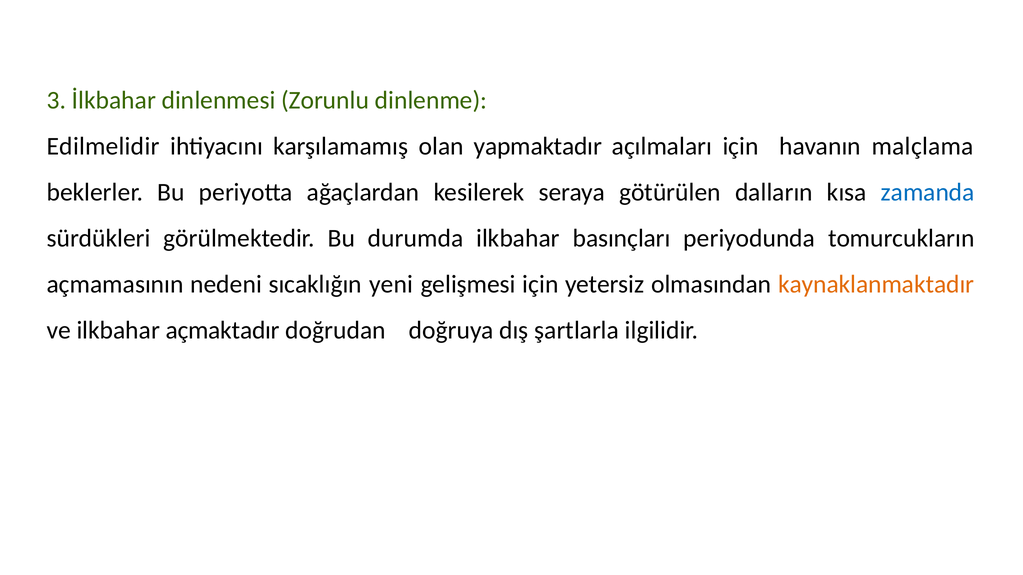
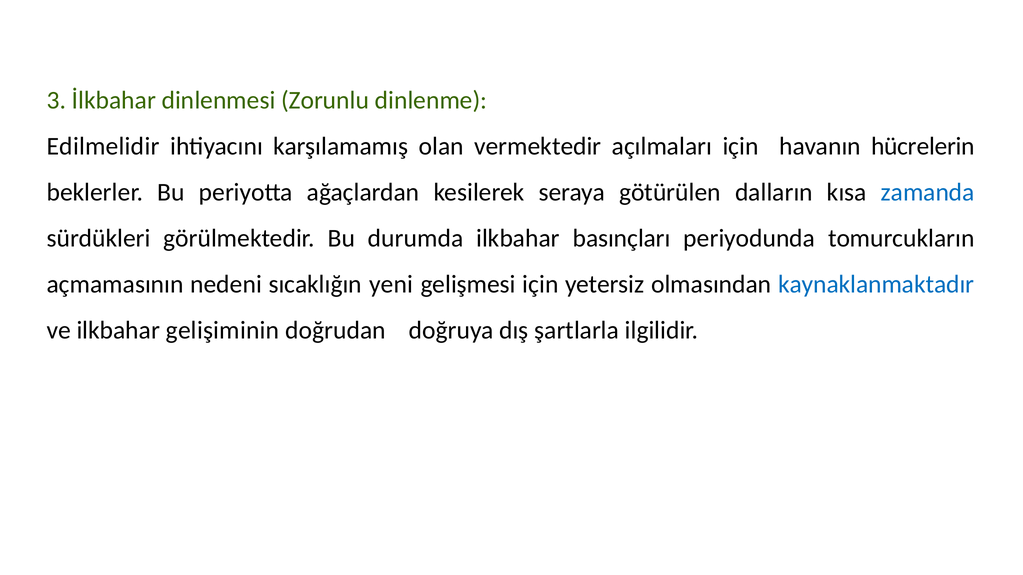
yapmaktadır: yapmaktadır -> vermektedir
malçlama: malçlama -> hücrelerin
kaynaklanmaktadır colour: orange -> blue
açmaktadır: açmaktadır -> gelişiminin
